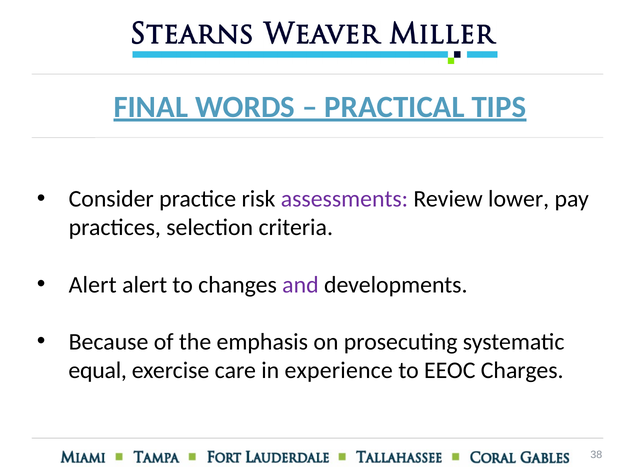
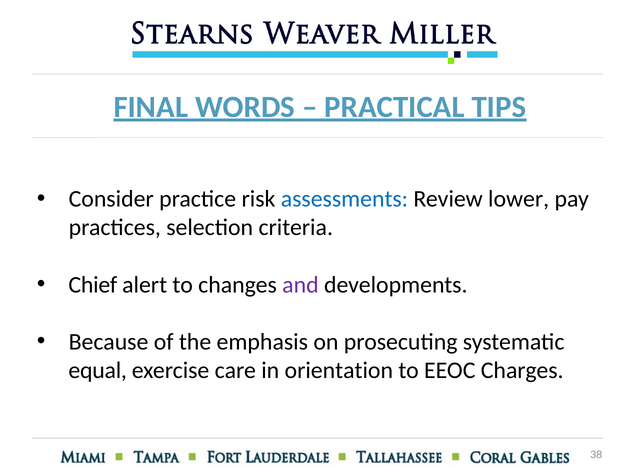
assessments colour: purple -> blue
Alert at (93, 285): Alert -> Chief
experience: experience -> orientation
